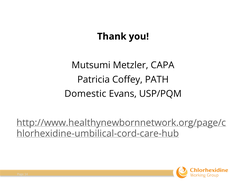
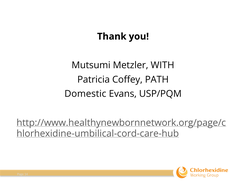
CAPA: CAPA -> WITH
